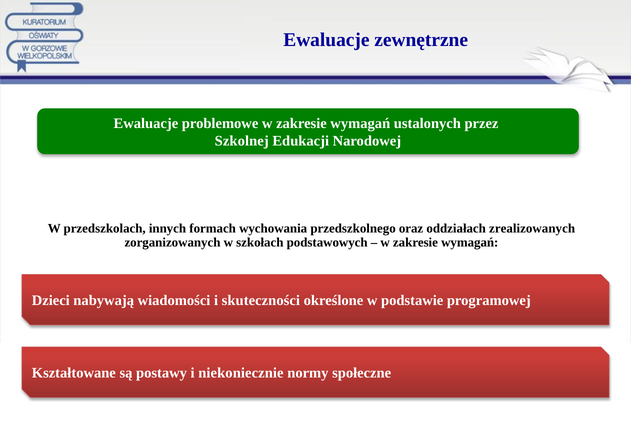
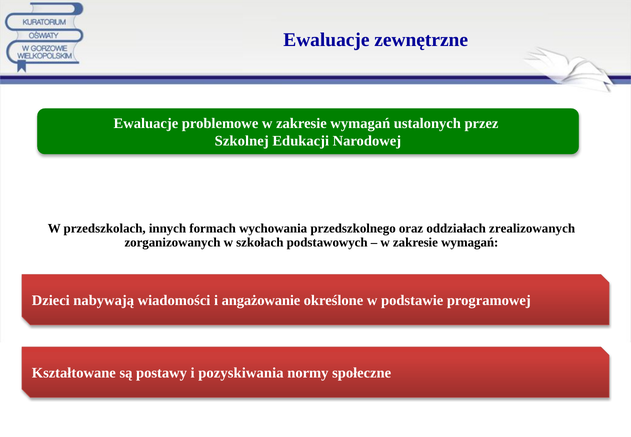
skuteczności: skuteczności -> angażowanie
niekoniecznie: niekoniecznie -> pozyskiwania
